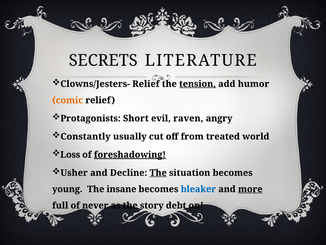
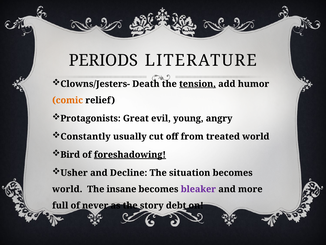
SECRETS: SECRETS -> PERIODS
Clowns/Jesters- Relief: Relief -> Death
Short: Short -> Great
raven: raven -> young
Loss: Loss -> Bird
The at (158, 172) underline: present -> none
young at (67, 189): young -> world
bleaker colour: blue -> purple
more underline: present -> none
